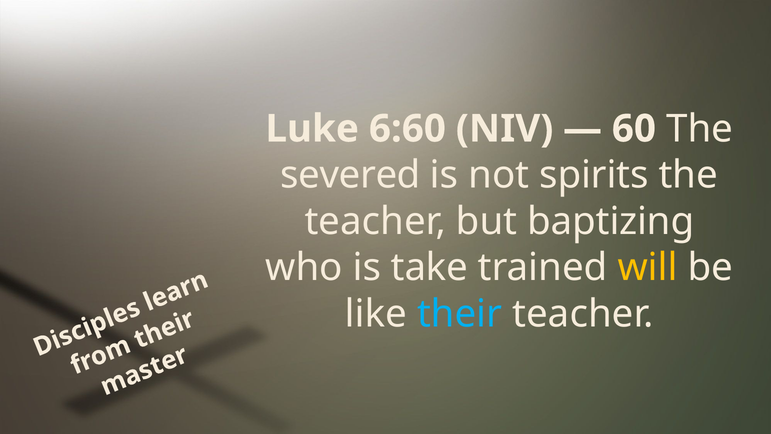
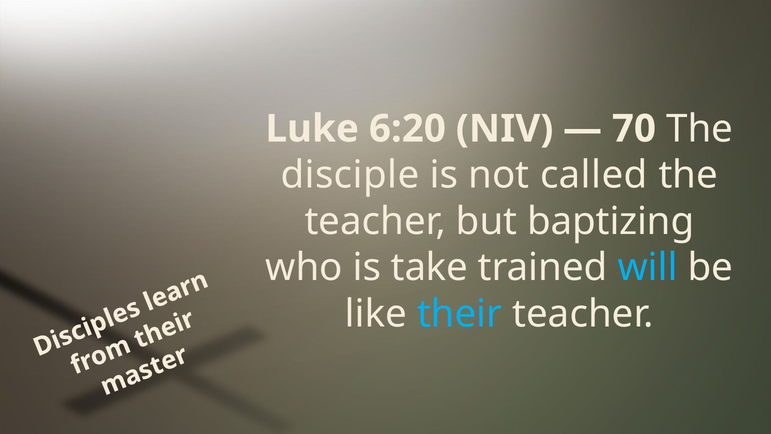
6:60: 6:60 -> 6:20
60: 60 -> 70
severed: severed -> disciple
spirits: spirits -> called
will colour: yellow -> light blue
